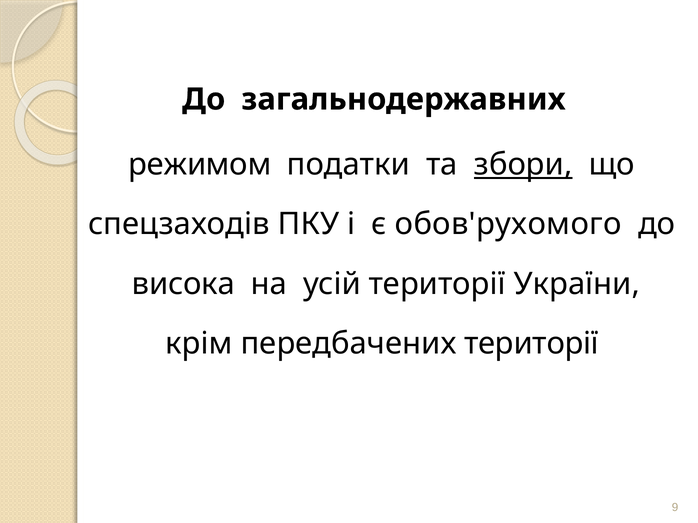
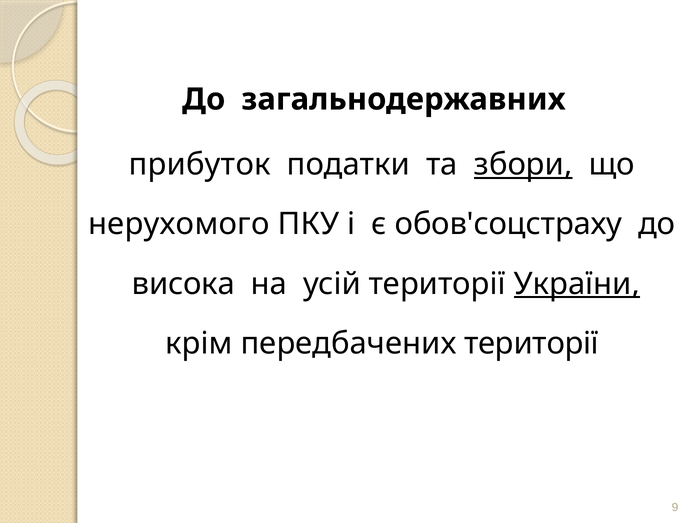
режимом: режимом -> прибуток
спецзаходів: спецзаходів -> нерухомого
обов'рухомого: обов'рухомого -> обов'соцстраху
України underline: none -> present
